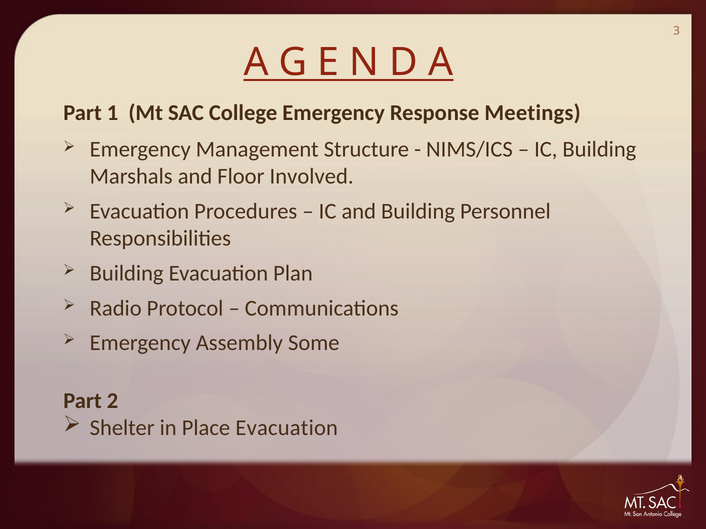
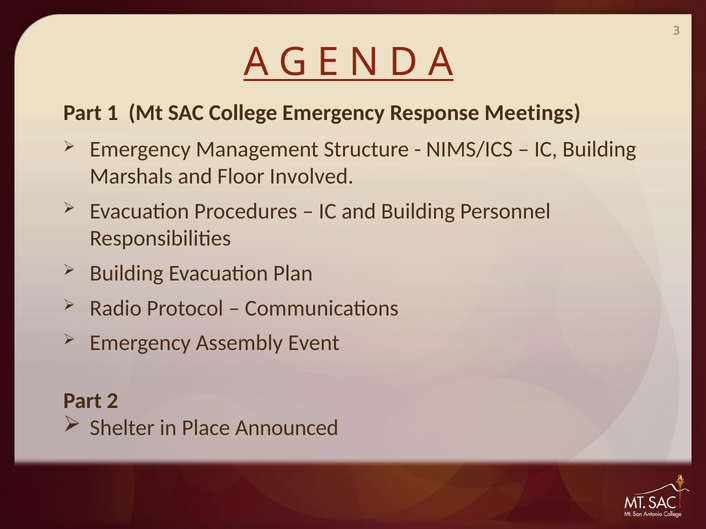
Some: Some -> Event
Place Evacuation: Evacuation -> Announced
